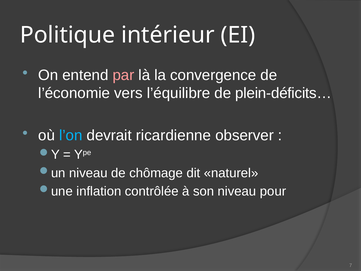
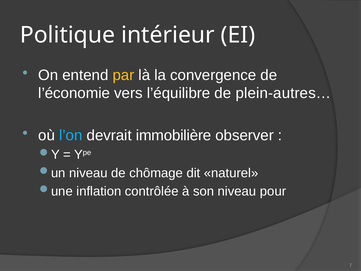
par colour: pink -> yellow
plein-déficits…: plein-déficits… -> plein-autres…
ricardienne: ricardienne -> immobilière
